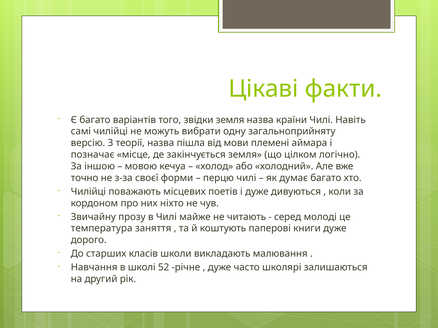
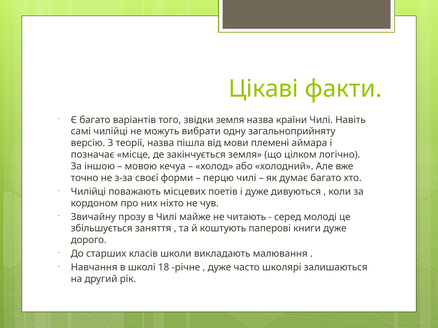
температура: температура -> збільшується
52: 52 -> 18
